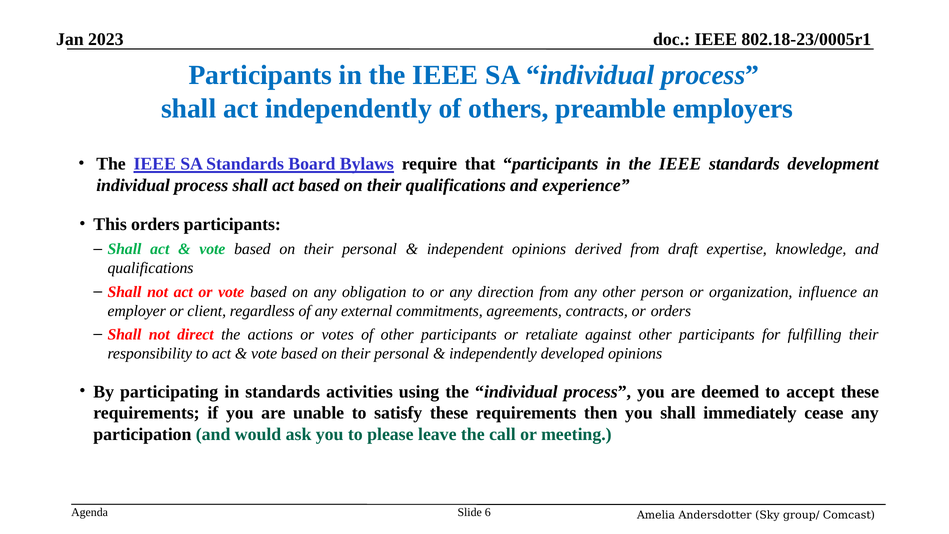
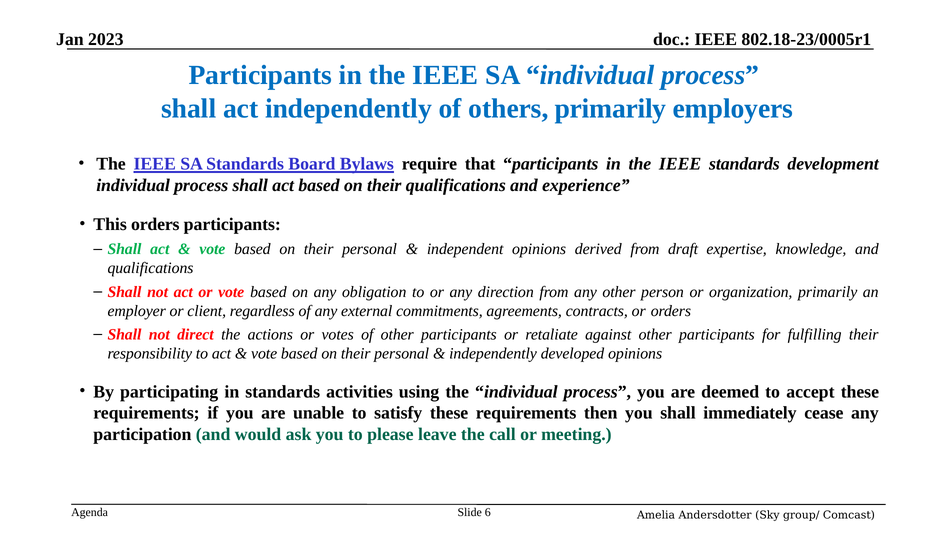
others preamble: preamble -> primarily
organization influence: influence -> primarily
